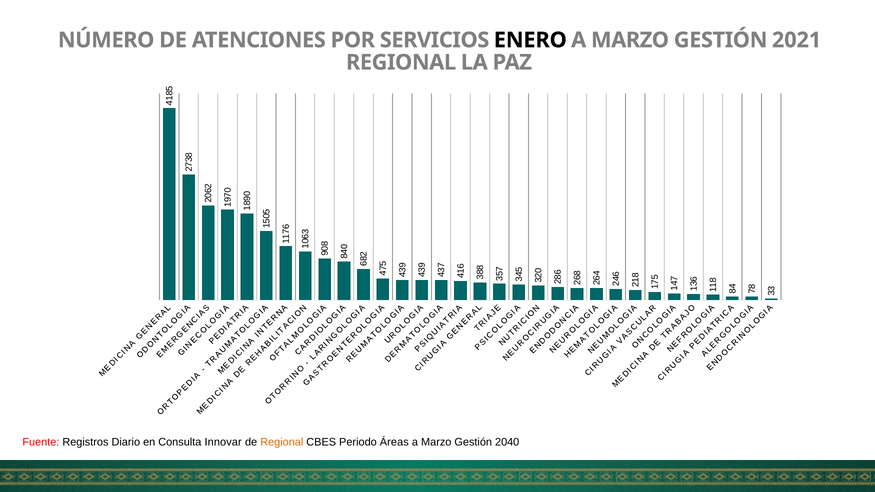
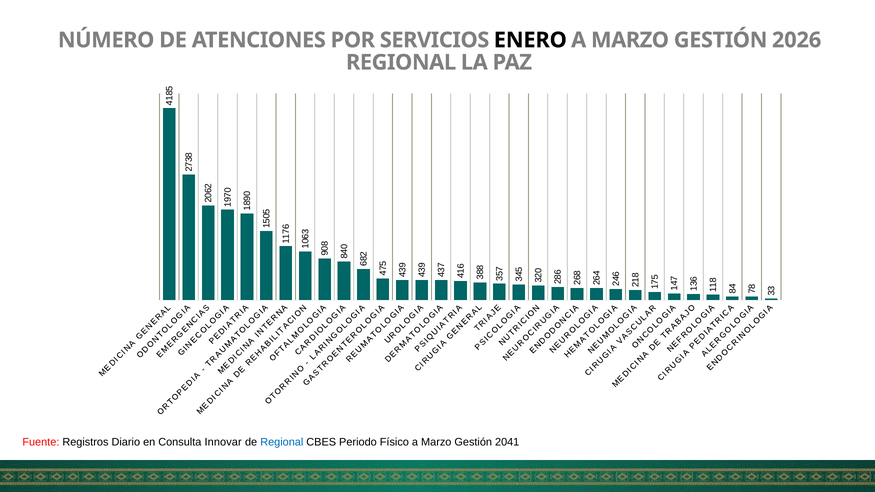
2021: 2021 -> 2026
Regional at (282, 442) colour: orange -> blue
Áreas: Áreas -> Físico
2040: 2040 -> 2041
